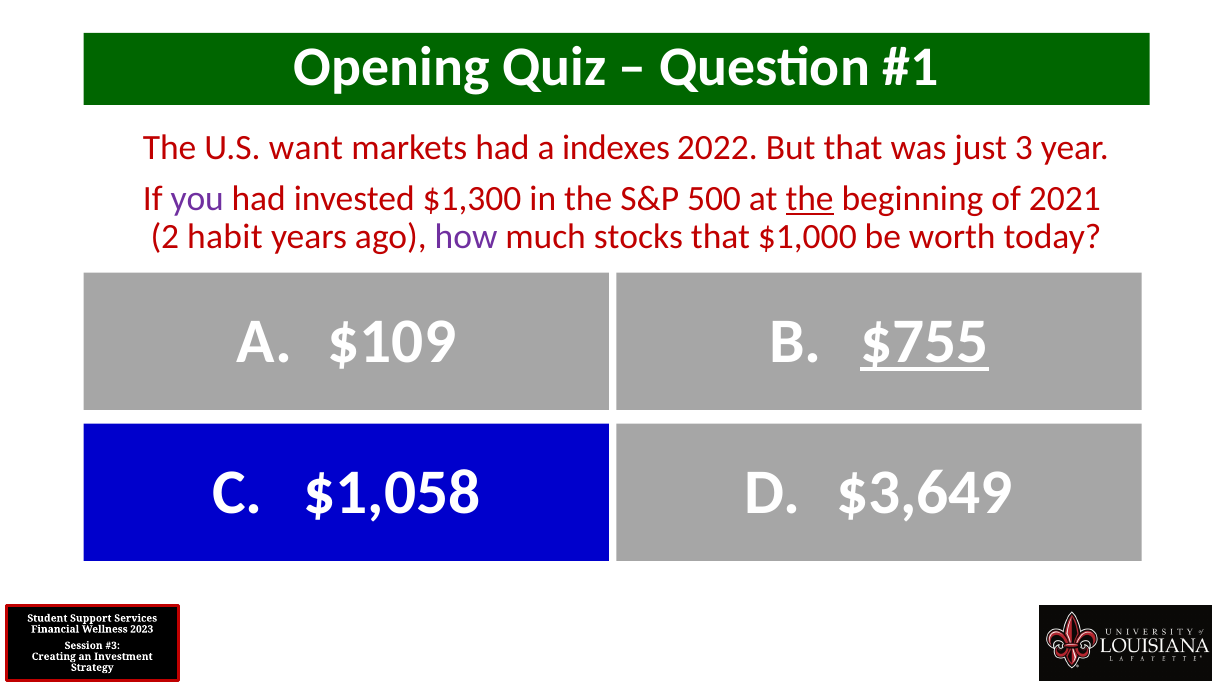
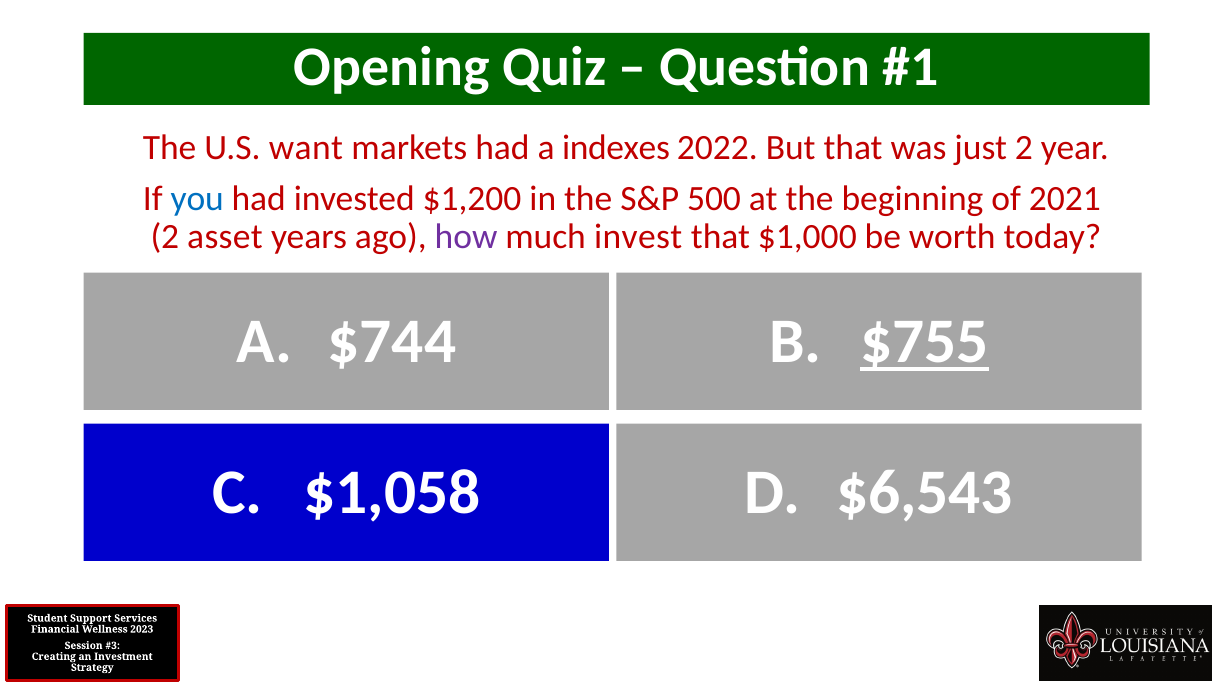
just 3: 3 -> 2
you colour: purple -> blue
$1,300: $1,300 -> $1,200
the at (810, 199) underline: present -> none
habit: habit -> asset
stocks: stocks -> invest
$109: $109 -> $744
$3,649: $3,649 -> $6,543
